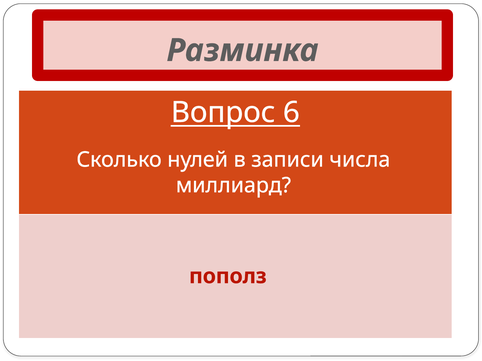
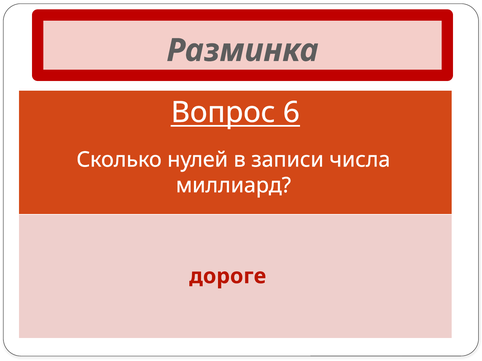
пополз: пополз -> дороге
